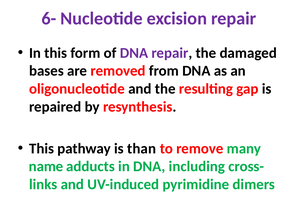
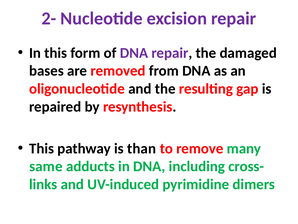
6-: 6- -> 2-
name: name -> same
